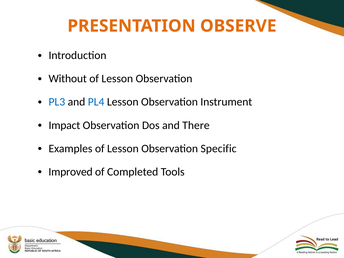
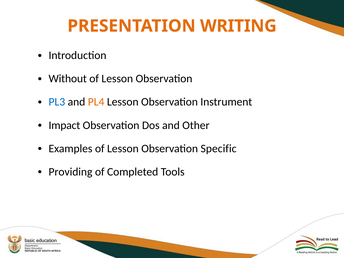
OBSERVE: OBSERVE -> WRITING
PL4 colour: blue -> orange
There: There -> Other
Improved: Improved -> Providing
